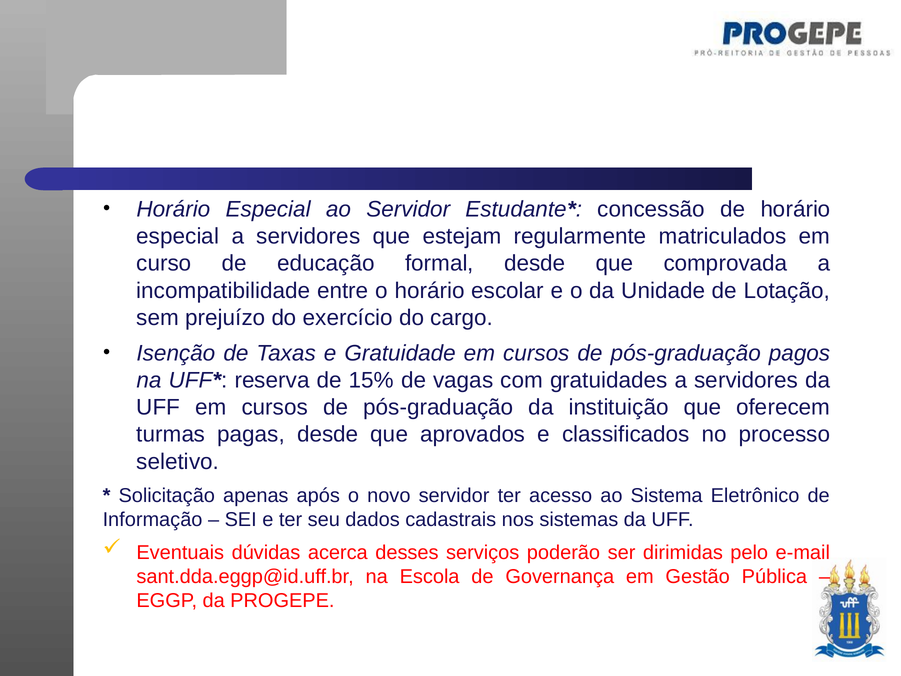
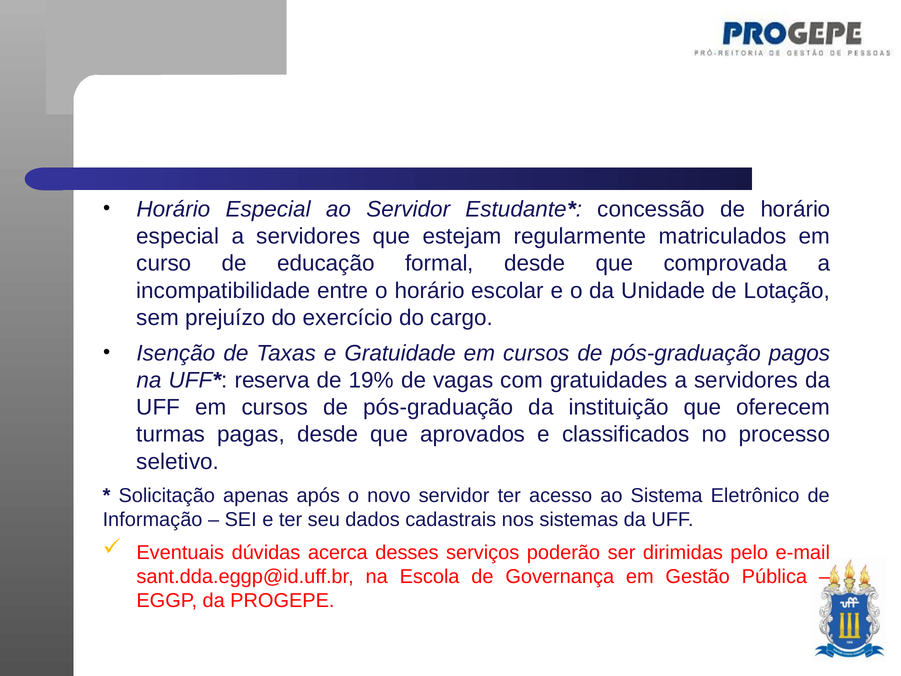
15%: 15% -> 19%
